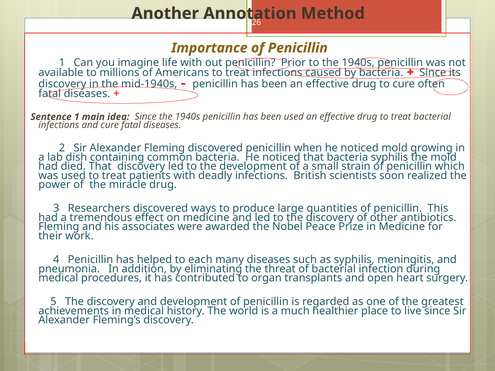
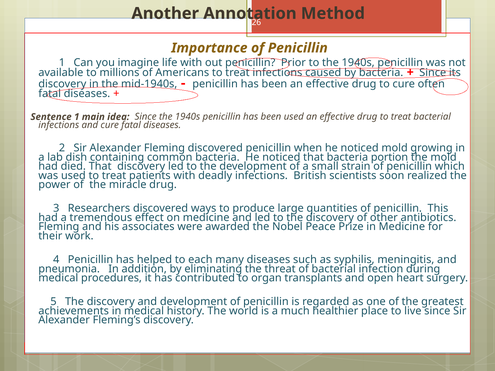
bacteria syphilis: syphilis -> portion
